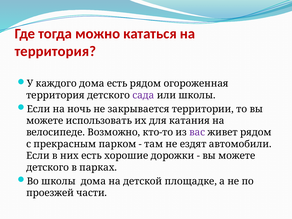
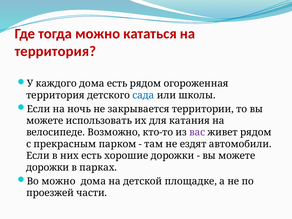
сада colour: purple -> blue
детского at (48, 167): детского -> дорожки
Во школы: школы -> можно
